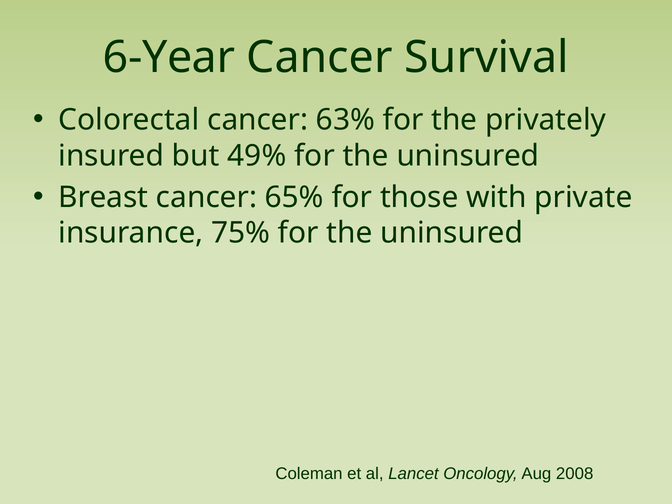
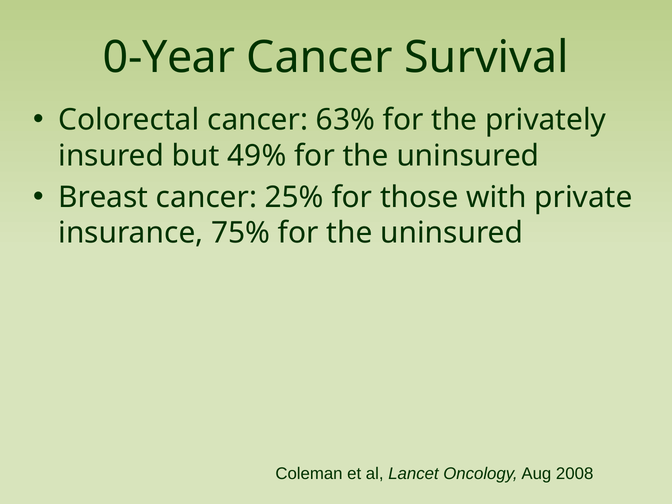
6-Year: 6-Year -> 0-Year
65%: 65% -> 25%
